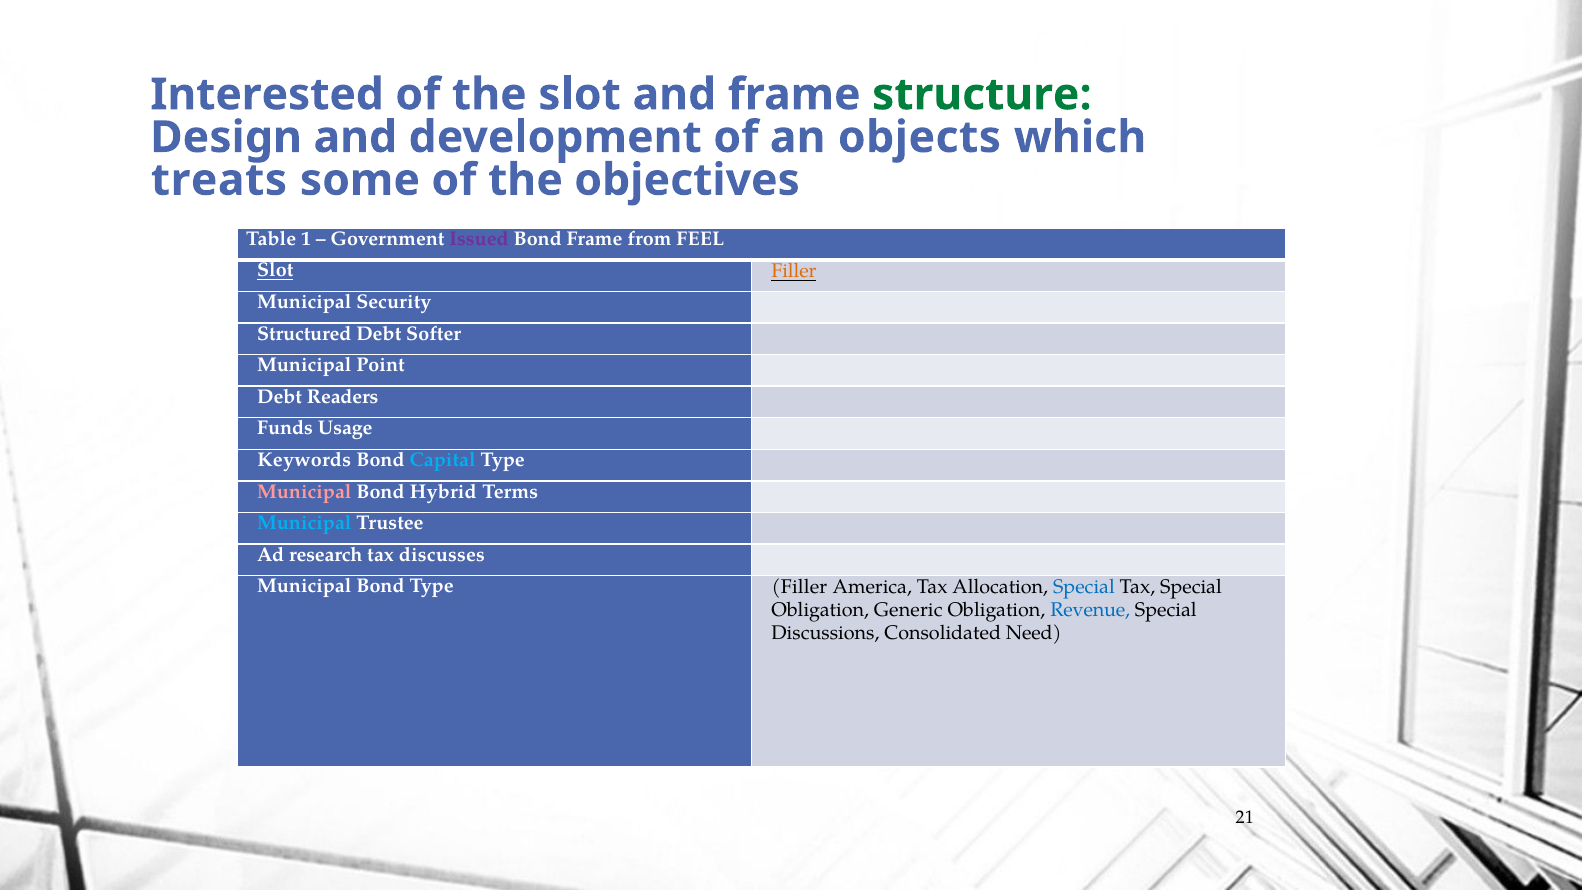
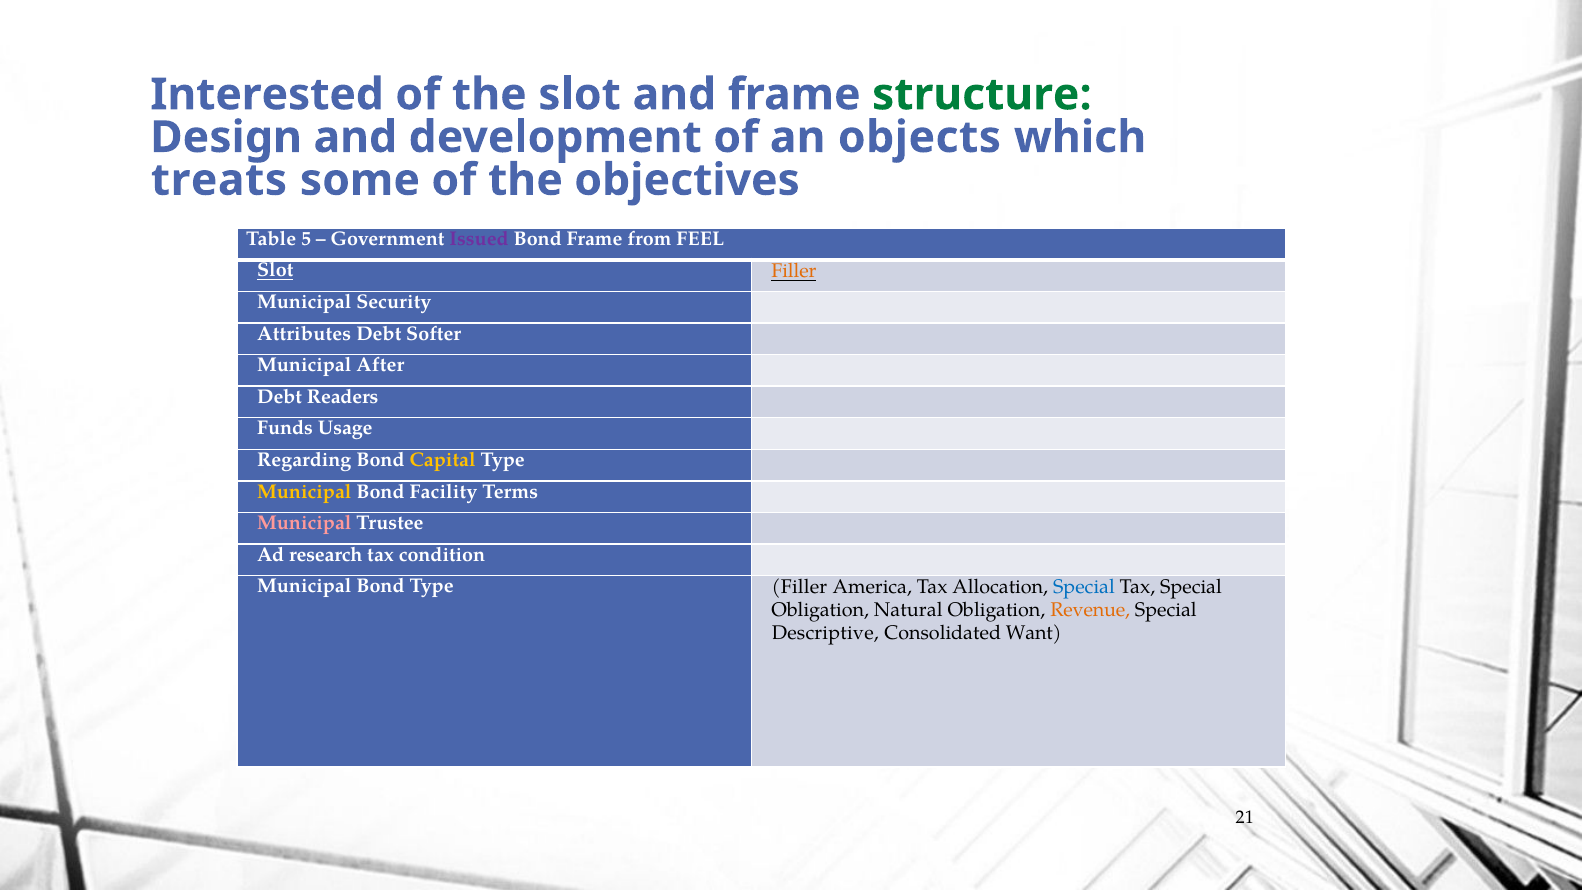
1: 1 -> 5
Structured: Structured -> Attributes
Point: Point -> After
Keywords: Keywords -> Regarding
Capital colour: light blue -> yellow
Municipal at (304, 492) colour: pink -> yellow
Hybrid: Hybrid -> Facility
Municipal at (304, 523) colour: light blue -> pink
discusses: discusses -> condition
Generic: Generic -> Natural
Revenue colour: blue -> orange
Discussions: Discussions -> Descriptive
Need: Need -> Want
